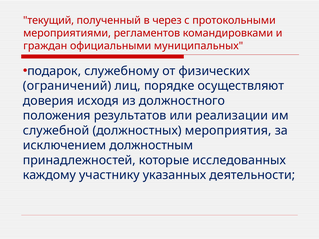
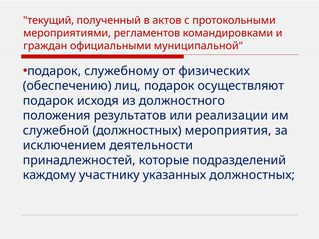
через: через -> актов
муниципальных: муниципальных -> муниципальной
ограничений: ограничений -> обеспечению
лиц порядке: порядке -> подарок
доверия at (48, 101): доверия -> подарок
должностным: должностным -> деятельности
исследованных: исследованных -> подразделений
указанных деятельности: деятельности -> должностных
